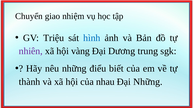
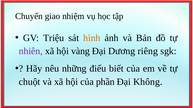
hình colour: blue -> orange
trung: trung -> riêng
thành: thành -> chuột
nhau: nhau -> phần
Đại Những: Những -> Không
